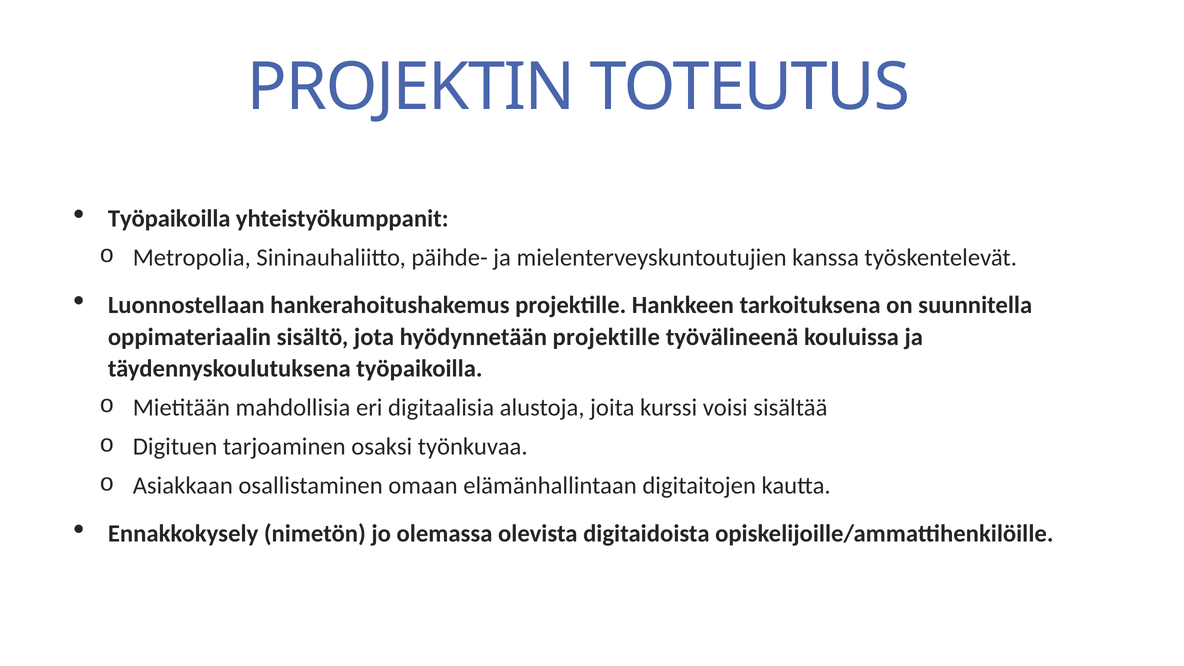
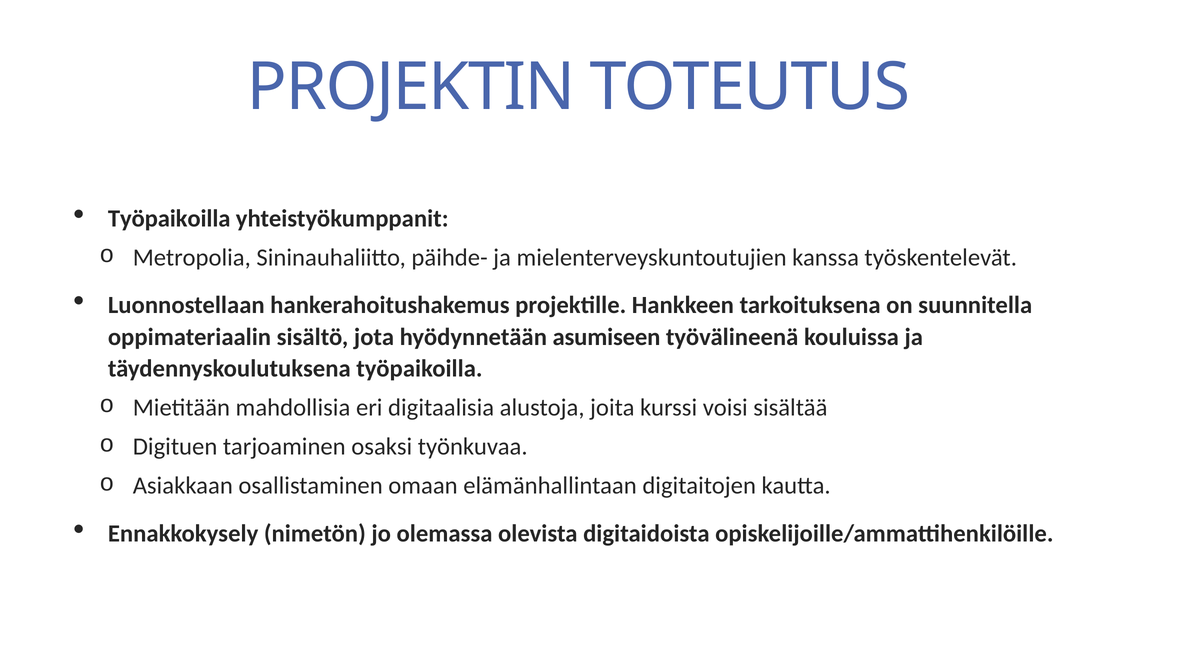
hyödynnetään projektille: projektille -> asumiseen
